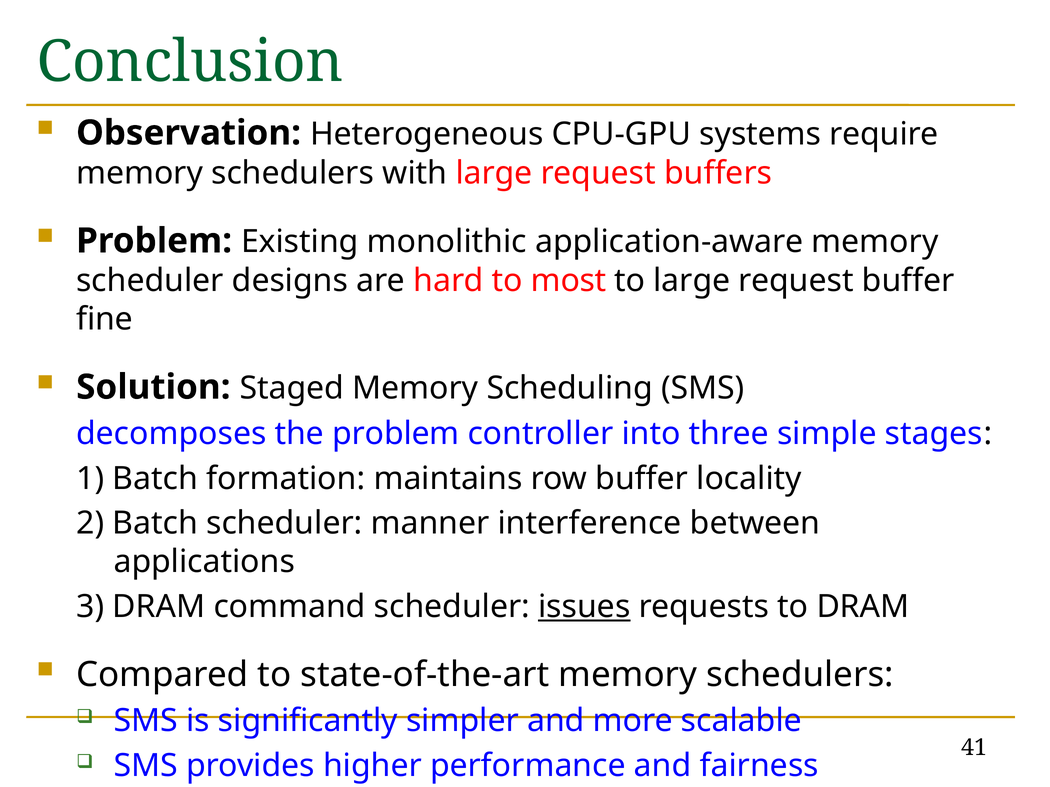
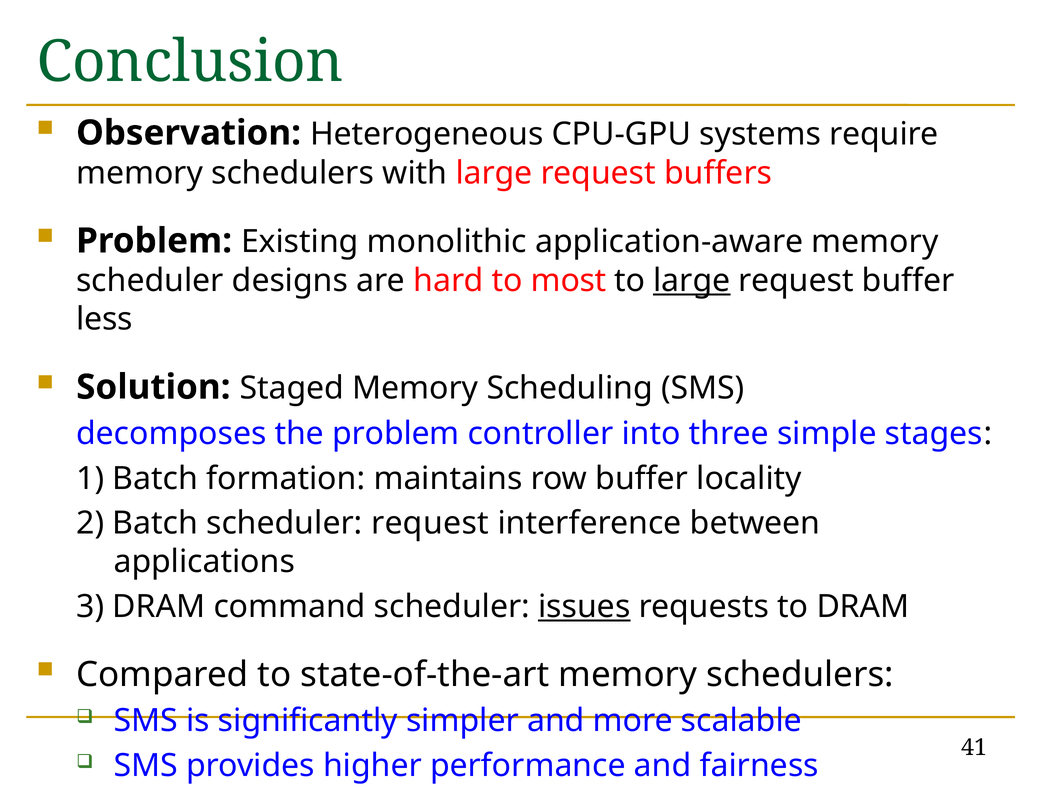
large at (692, 281) underline: none -> present
fine: fine -> less
scheduler manner: manner -> request
